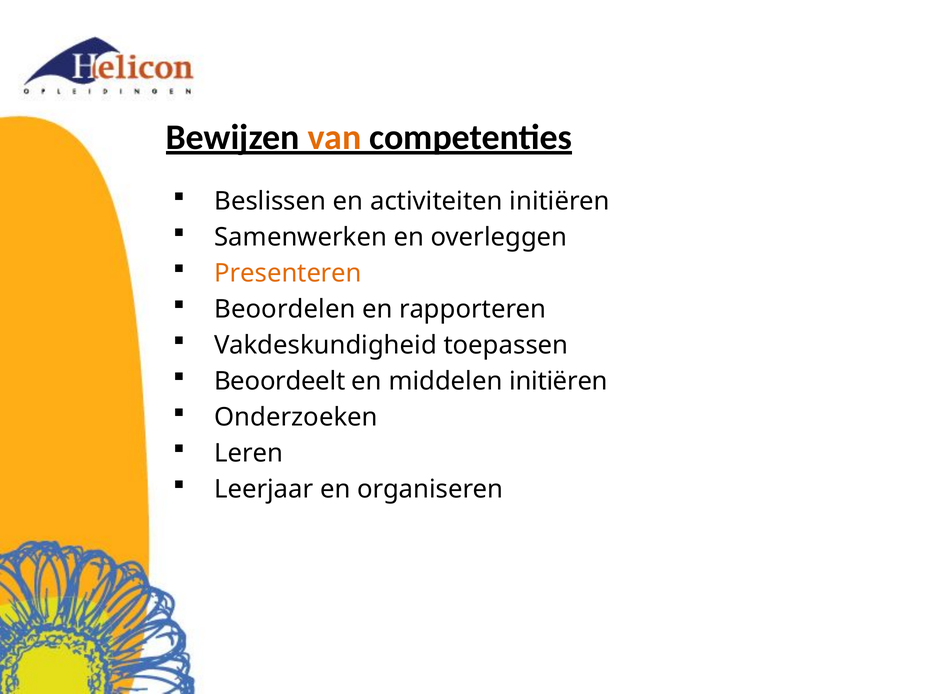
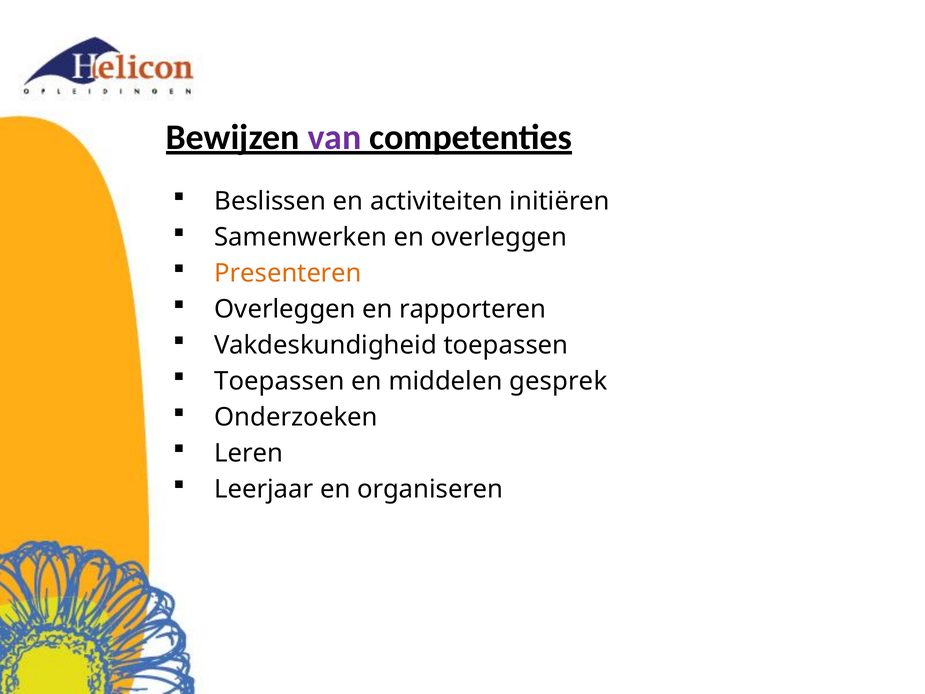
van colour: orange -> purple
Beoordelen at (285, 309): Beoordelen -> Overleggen
Beoordeelt at (280, 381): Beoordeelt -> Toepassen
middelen initiëren: initiëren -> gesprek
